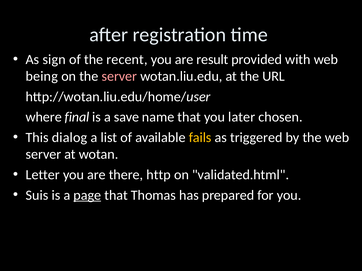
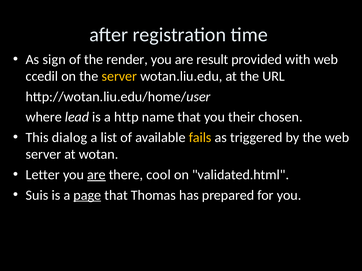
recent: recent -> render
being: being -> ccedil
server at (119, 76) colour: pink -> yellow
final: final -> lead
save: save -> http
later: later -> their
are at (96, 175) underline: none -> present
http: http -> cool
